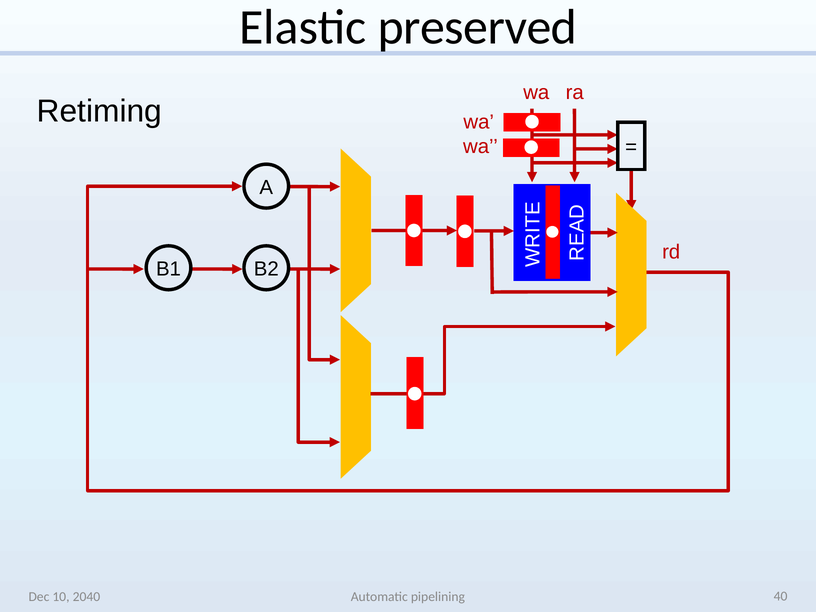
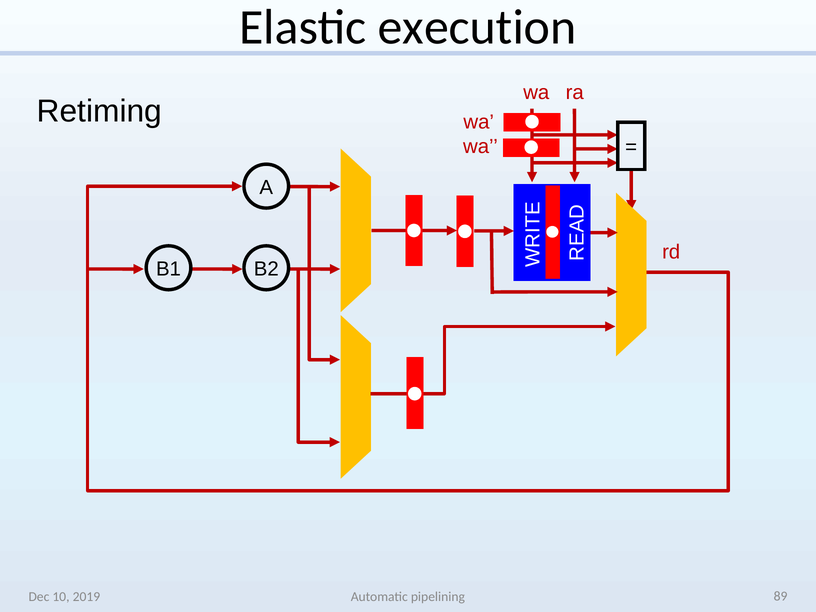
preserved: preserved -> execution
2040: 2040 -> 2019
40: 40 -> 89
